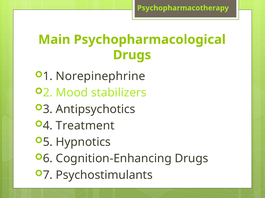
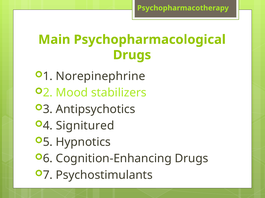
Treatment: Treatment -> Signitured
